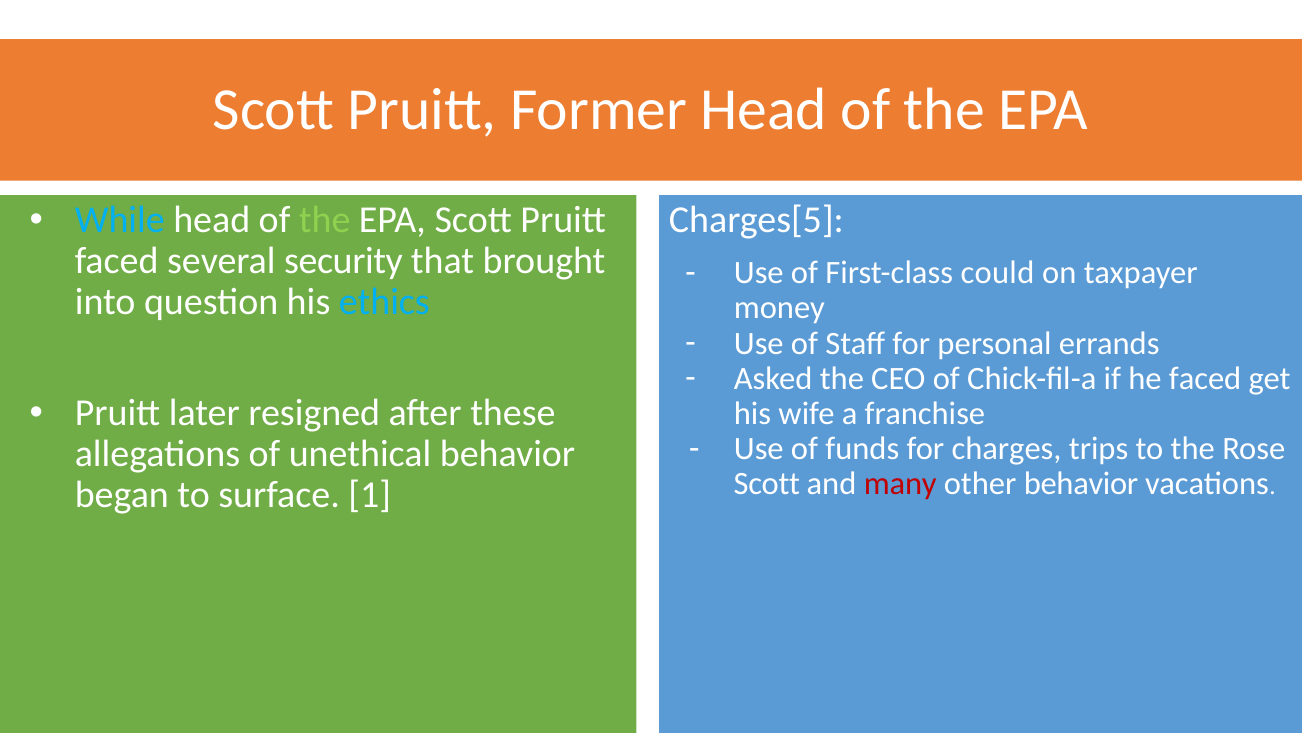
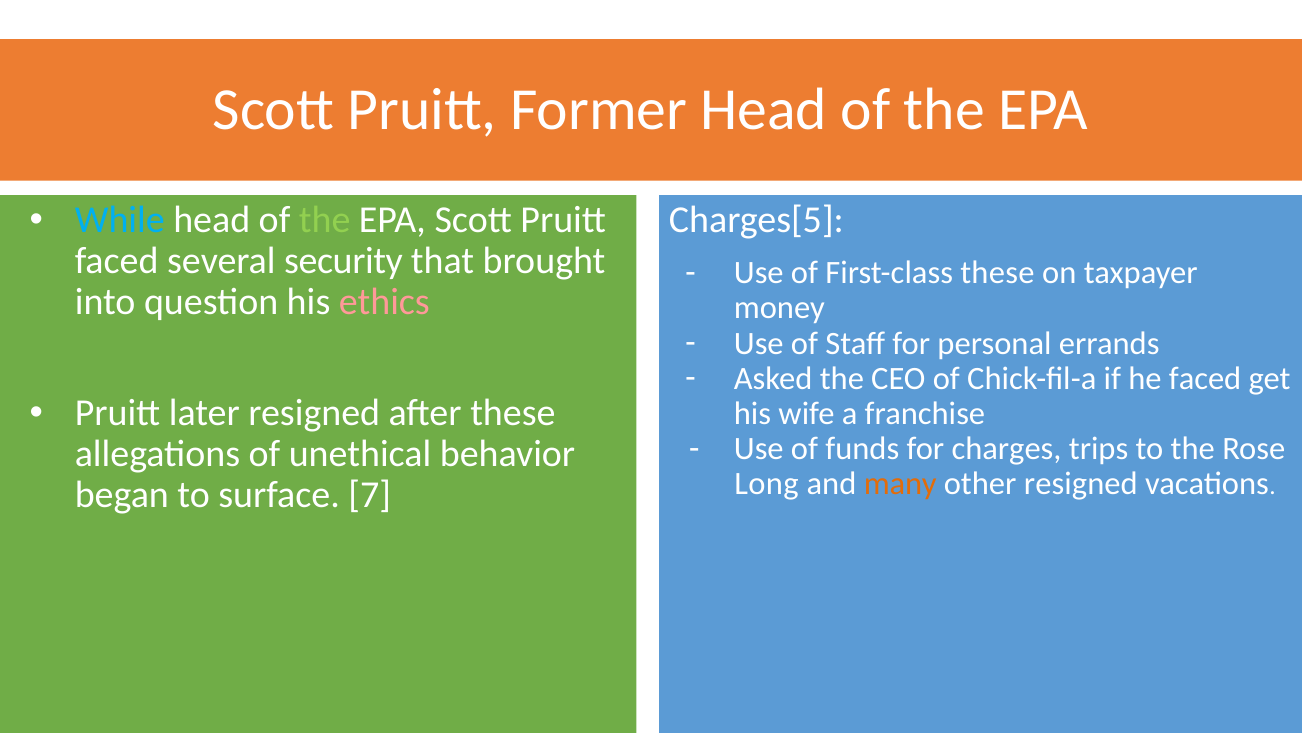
First-class could: could -> these
ethics colour: light blue -> pink
Scott at (767, 484): Scott -> Long
many colour: red -> orange
other behavior: behavior -> resigned
1: 1 -> 7
